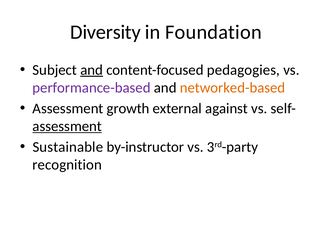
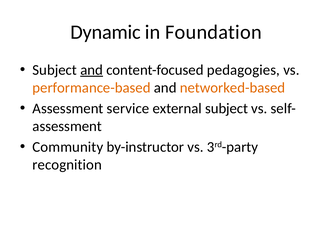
Diversity: Diversity -> Dynamic
performance-based colour: purple -> orange
growth: growth -> service
external against: against -> subject
assessment at (67, 126) underline: present -> none
Sustainable: Sustainable -> Community
